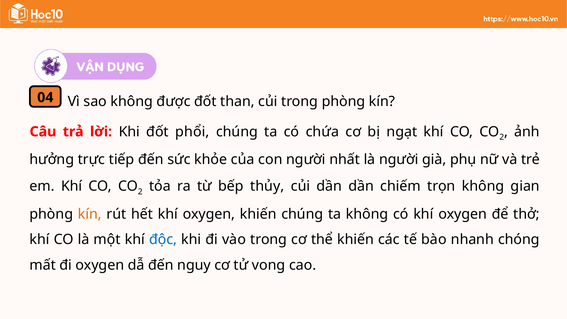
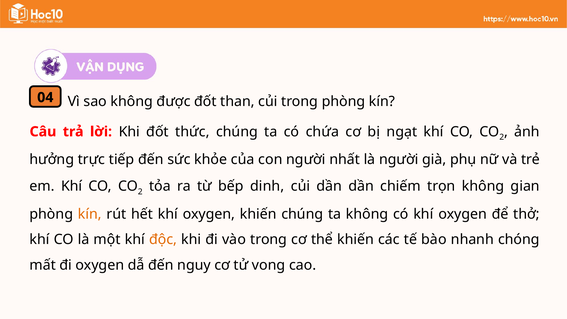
phổi: phổi -> thức
thủy: thủy -> dinh
độc colour: blue -> orange
